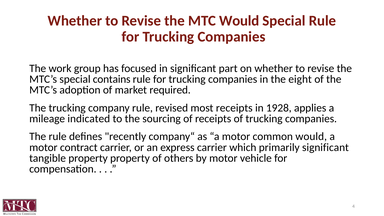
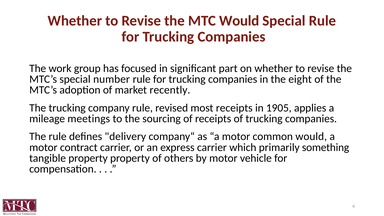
contains: contains -> number
required: required -> recently
1928: 1928 -> 1905
indicated: indicated -> meetings
recently: recently -> delivery
primarily significant: significant -> something
